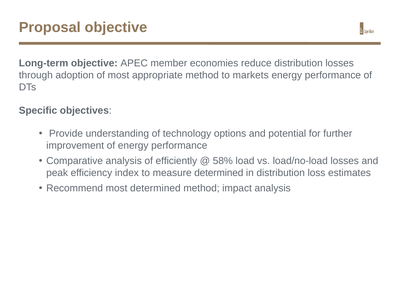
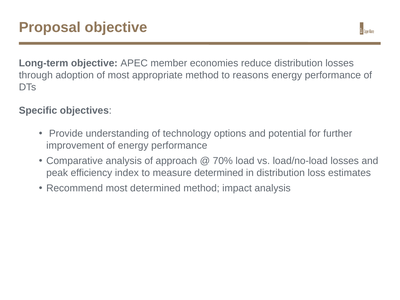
markets: markets -> reasons
efficiently: efficiently -> approach
58%: 58% -> 70%
